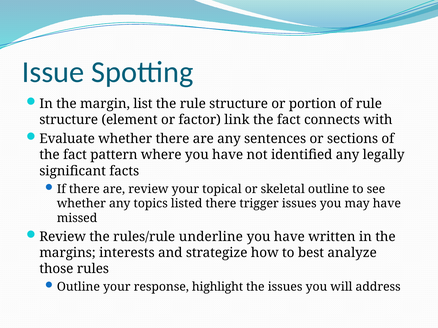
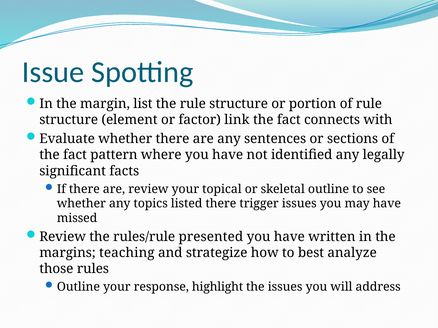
underline: underline -> presented
interests: interests -> teaching
